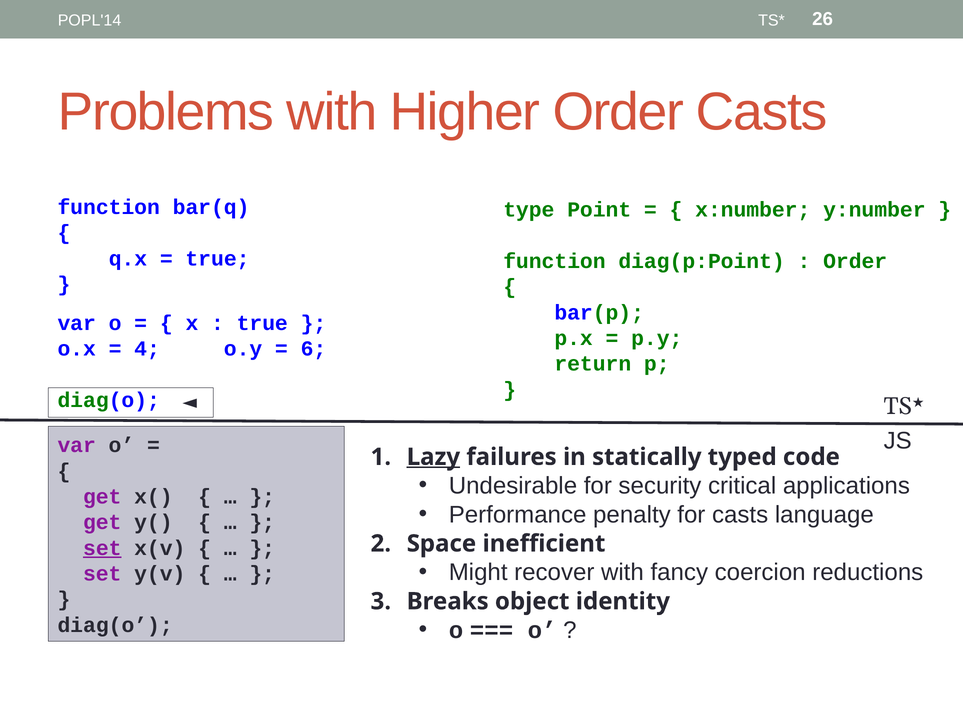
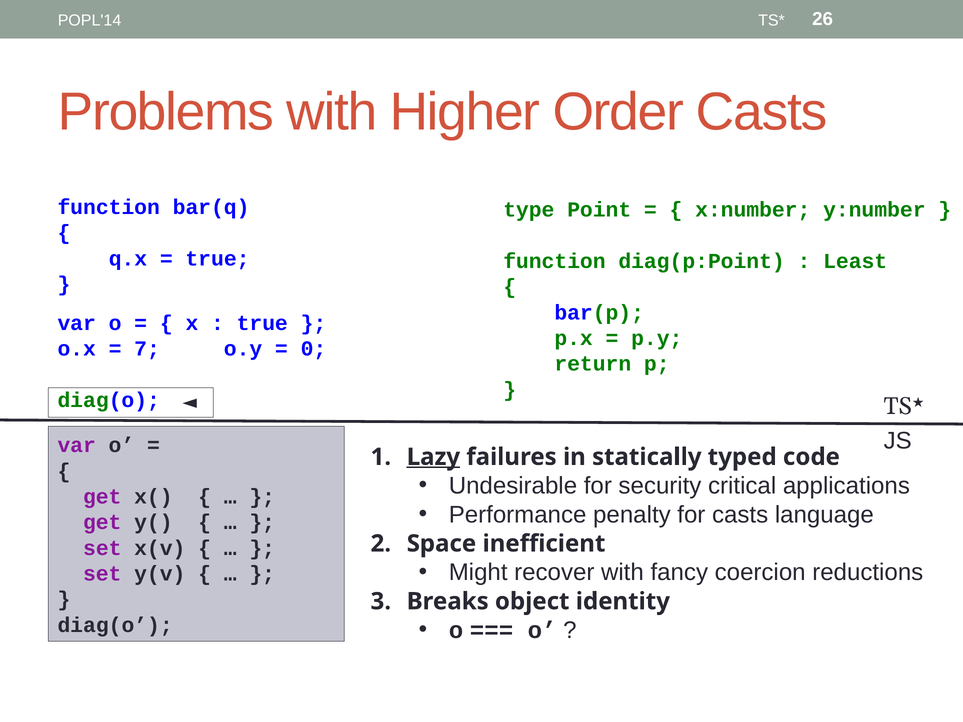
Order at (855, 261): Order -> Least
4: 4 -> 7
6: 6 -> 0
set at (102, 548) underline: present -> none
